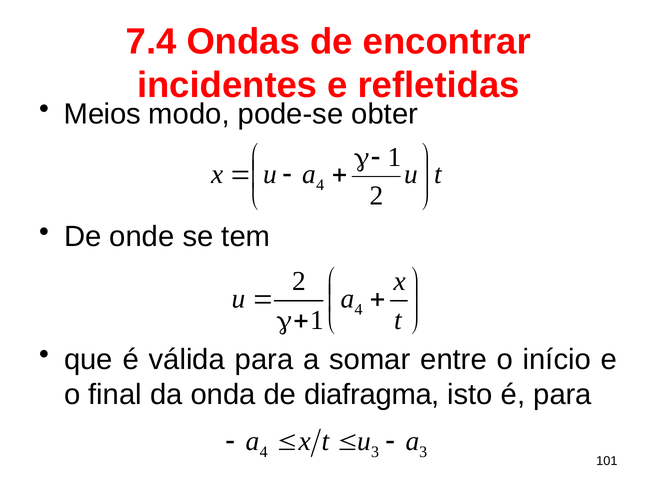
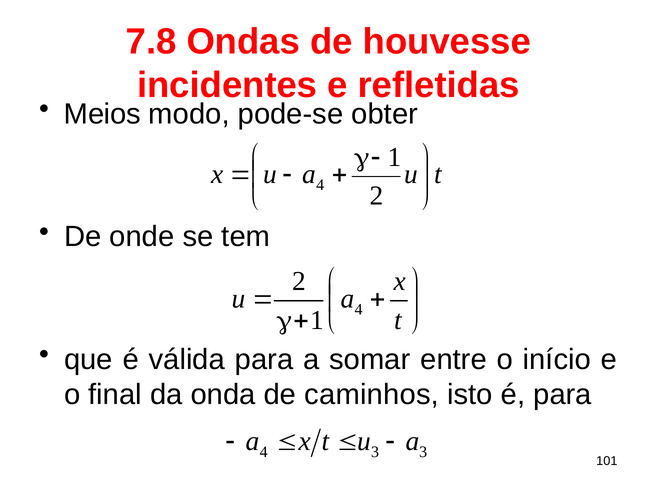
7.4: 7.4 -> 7.8
encontrar: encontrar -> houvesse
diafragma: diafragma -> caminhos
